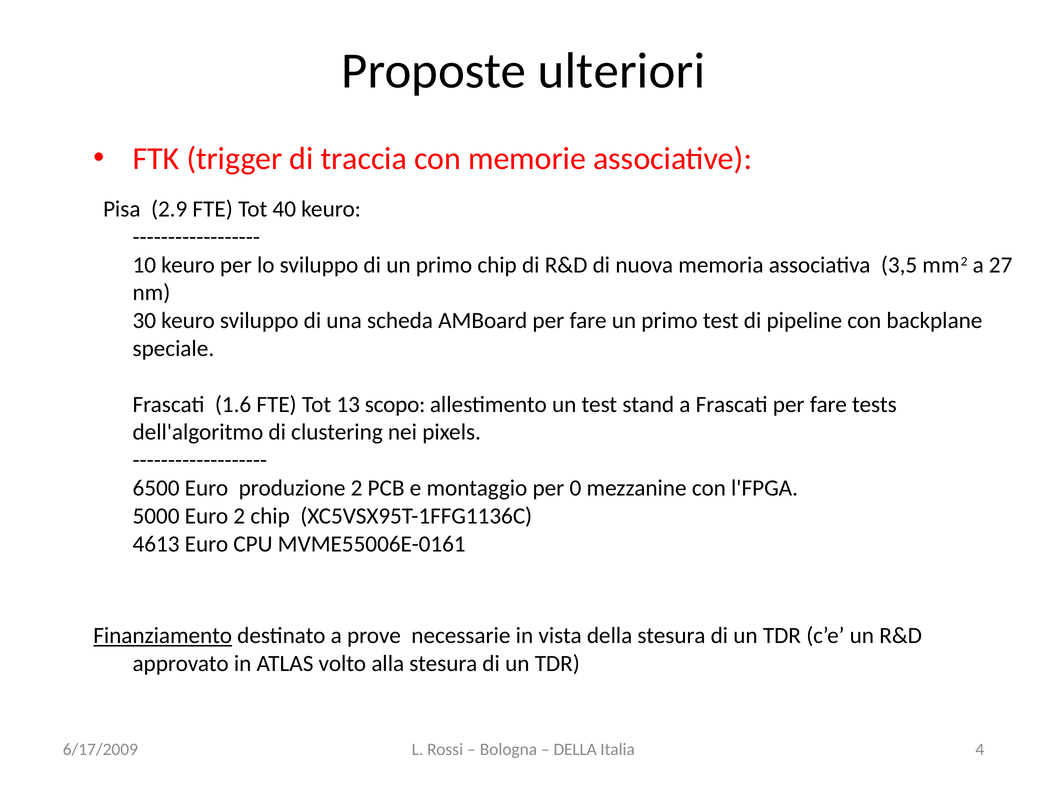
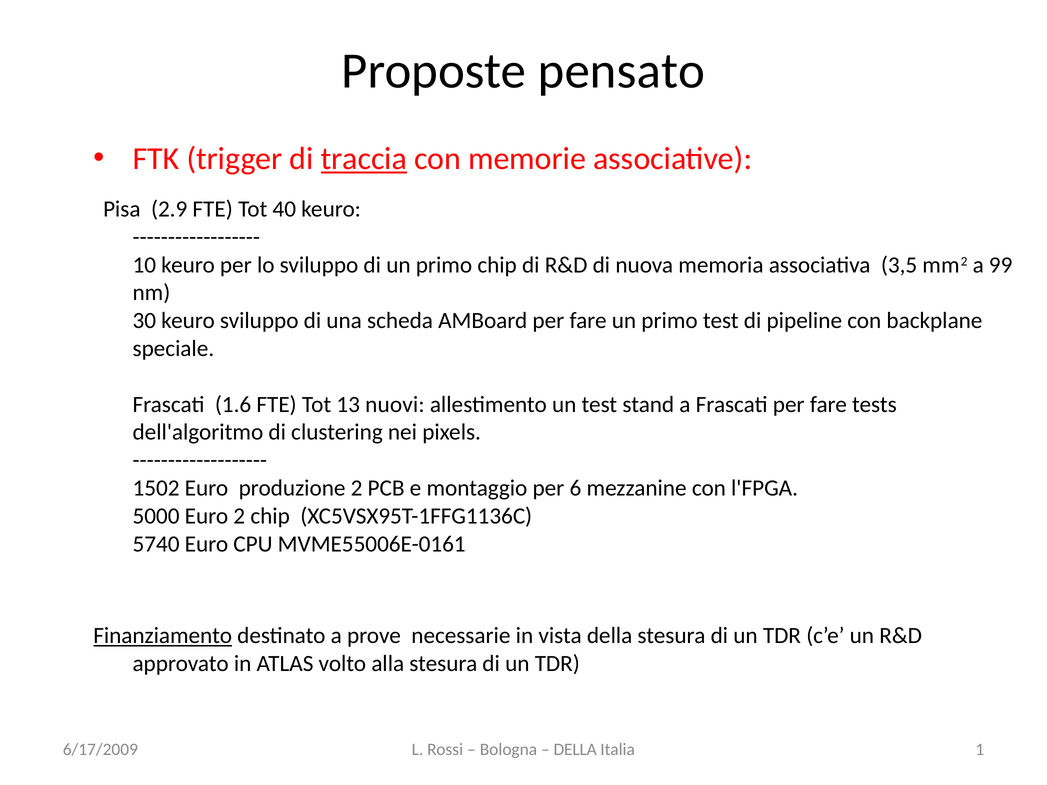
ulteriori: ulteriori -> pensato
traccia underline: none -> present
27: 27 -> 99
scopo: scopo -> nuovi
6500: 6500 -> 1502
0: 0 -> 6
4613: 4613 -> 5740
4: 4 -> 1
